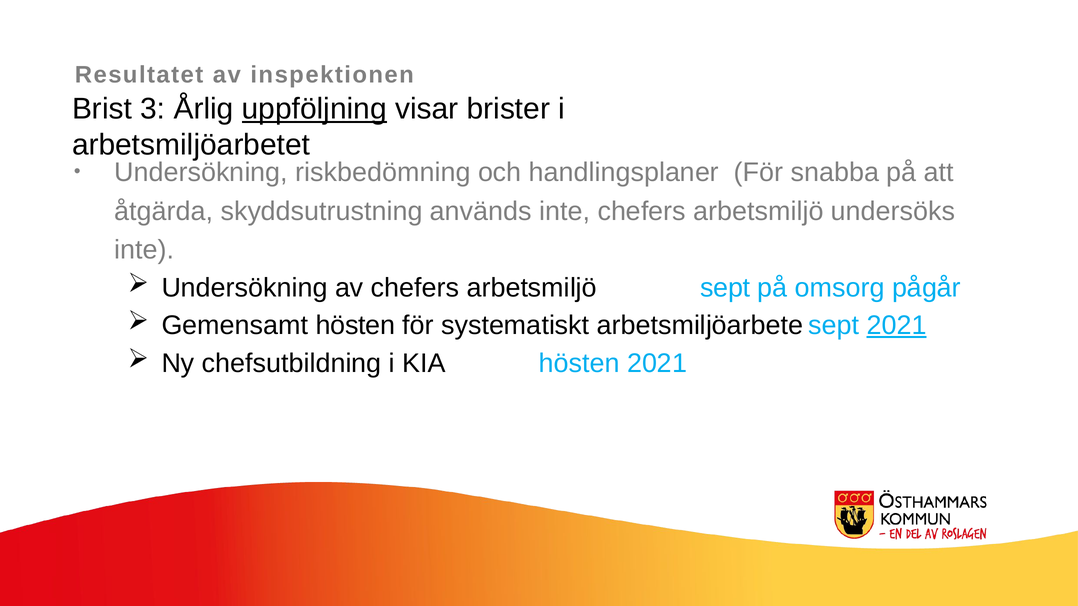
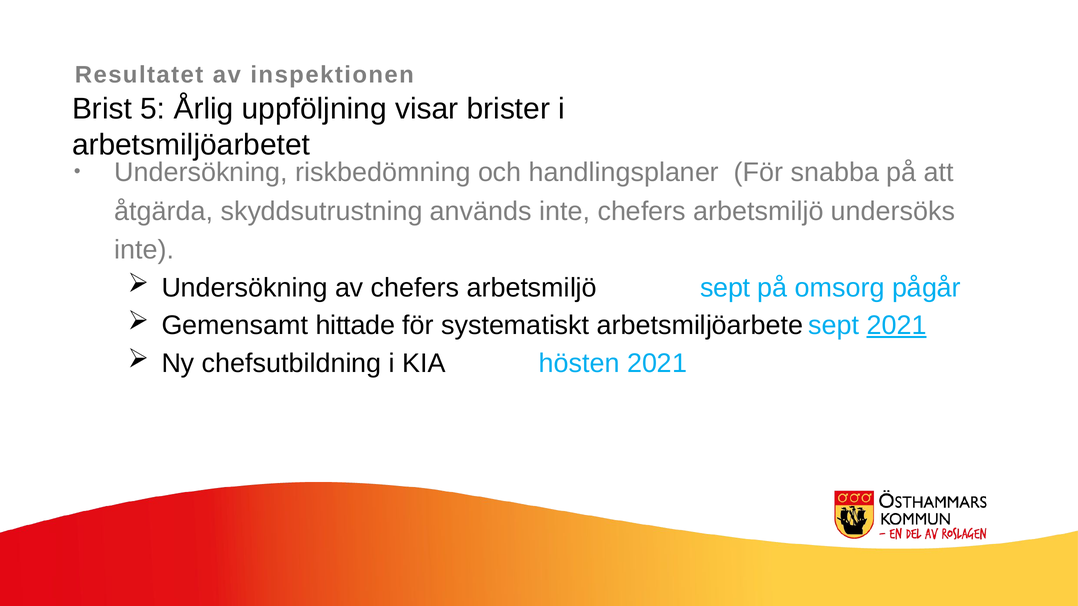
3: 3 -> 5
uppföljning underline: present -> none
Gemensamt hösten: hösten -> hittade
